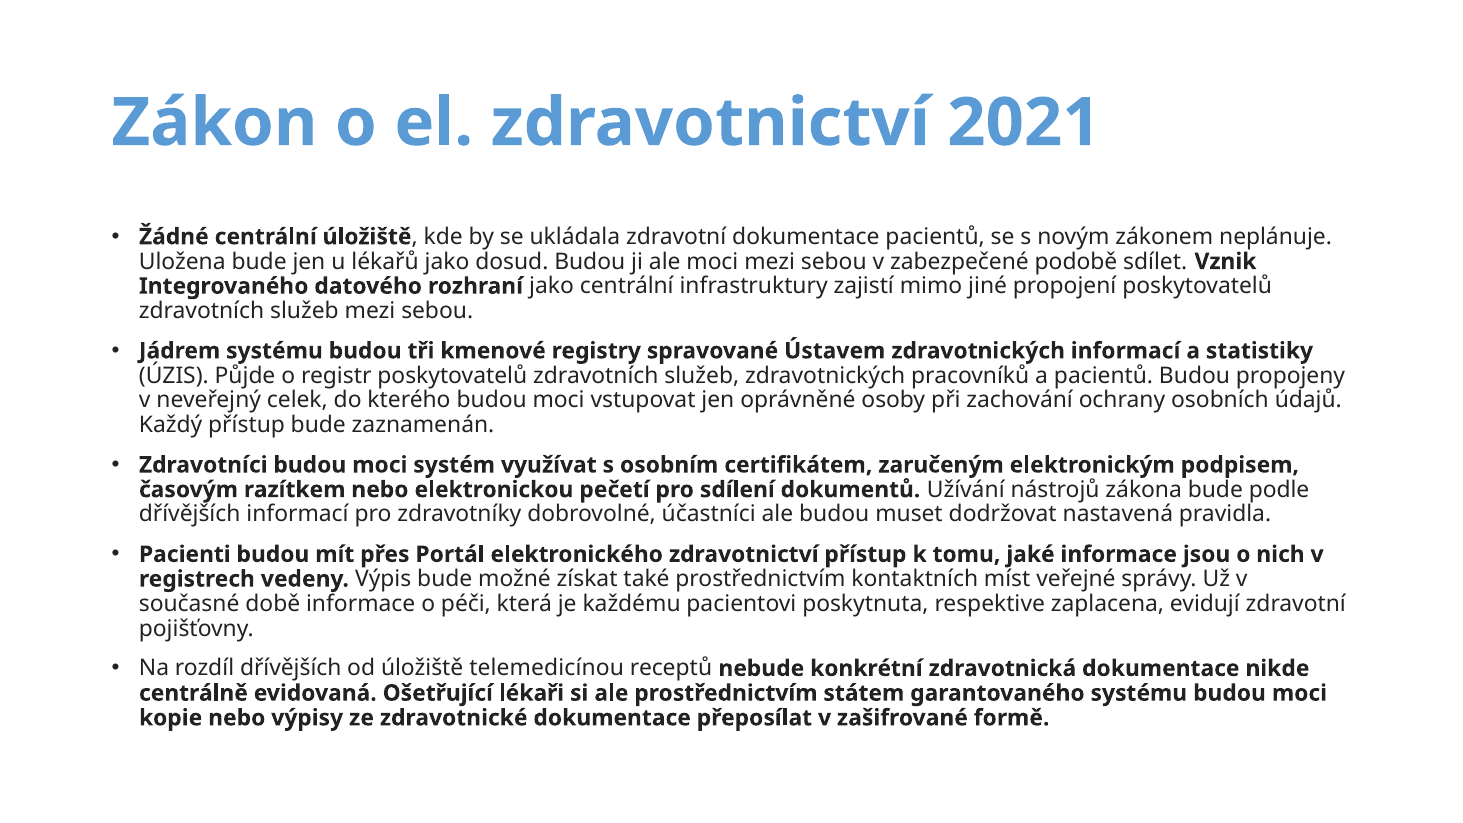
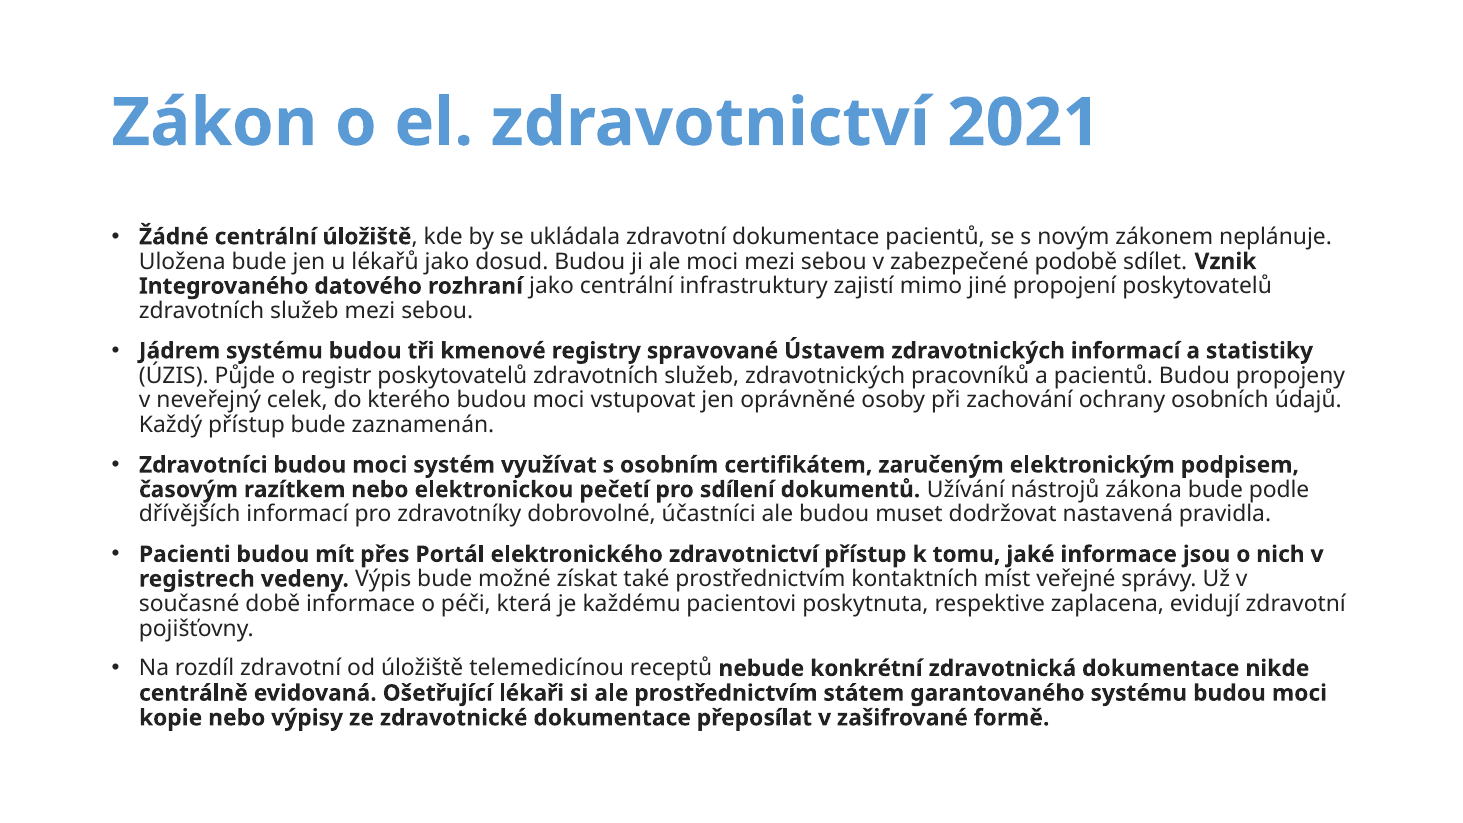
rozdíl dřívějších: dřívějších -> zdravotní
